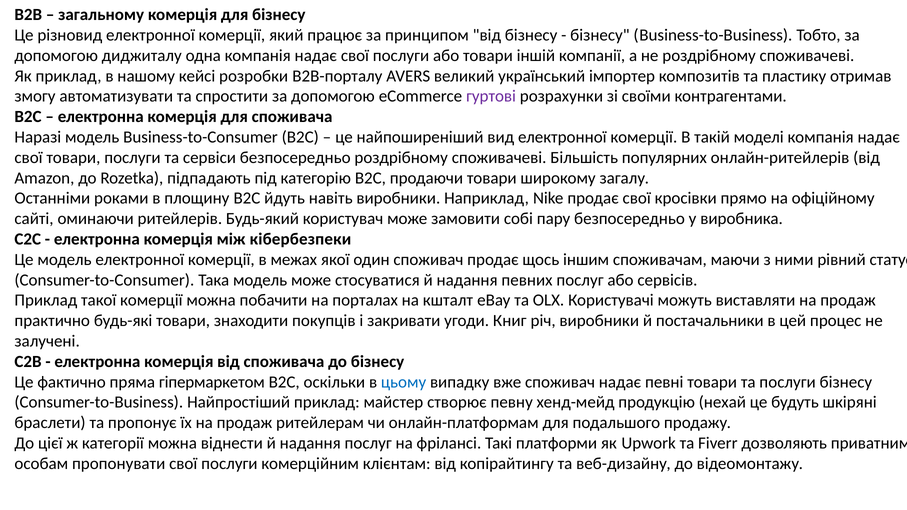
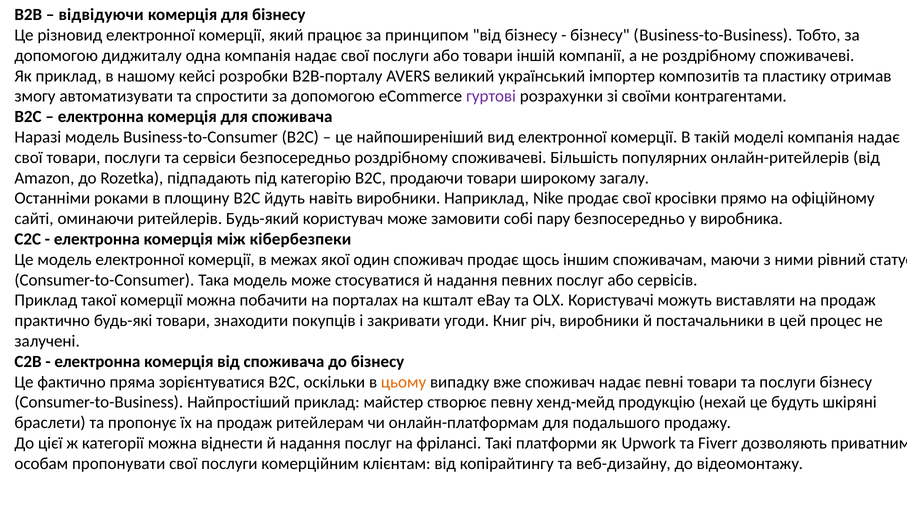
загальному: загальному -> відвідуючи
гіпермаркетом: гіпермаркетом -> зорієнтуватися
цьому colour: blue -> orange
